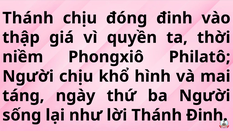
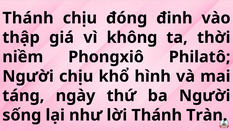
quyền: quyền -> không
Thánh Đinh: Đinh -> Tràn
